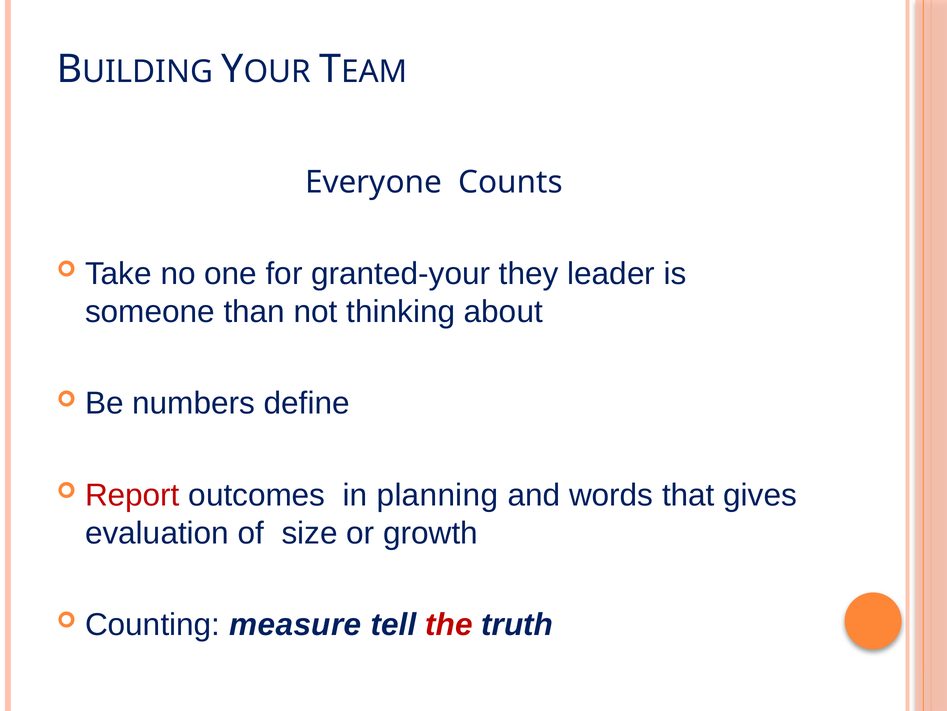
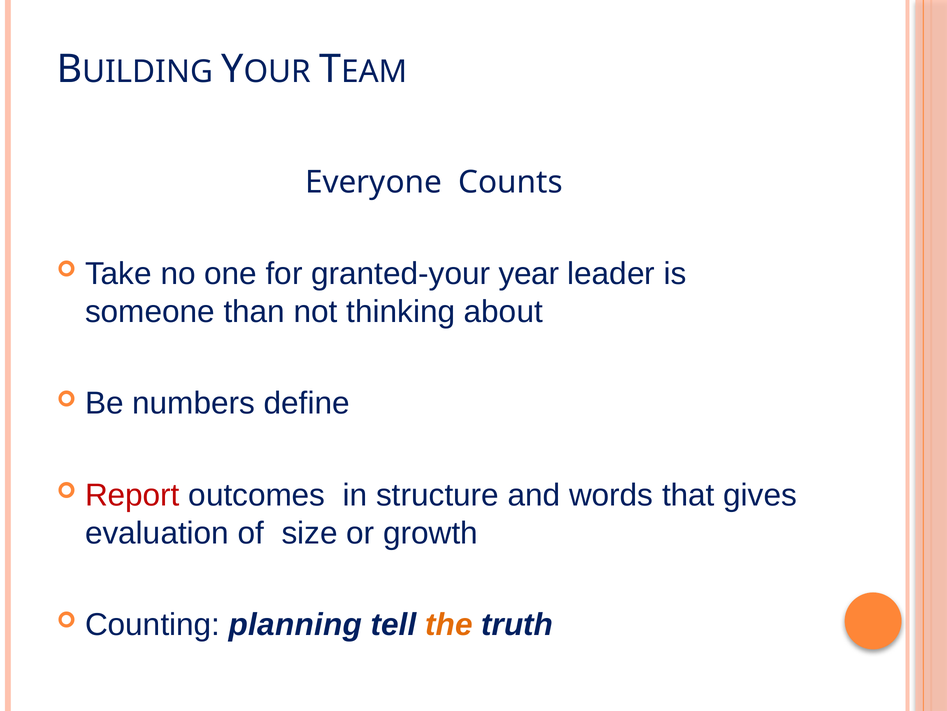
they: they -> year
planning: planning -> structure
measure: measure -> planning
the colour: red -> orange
